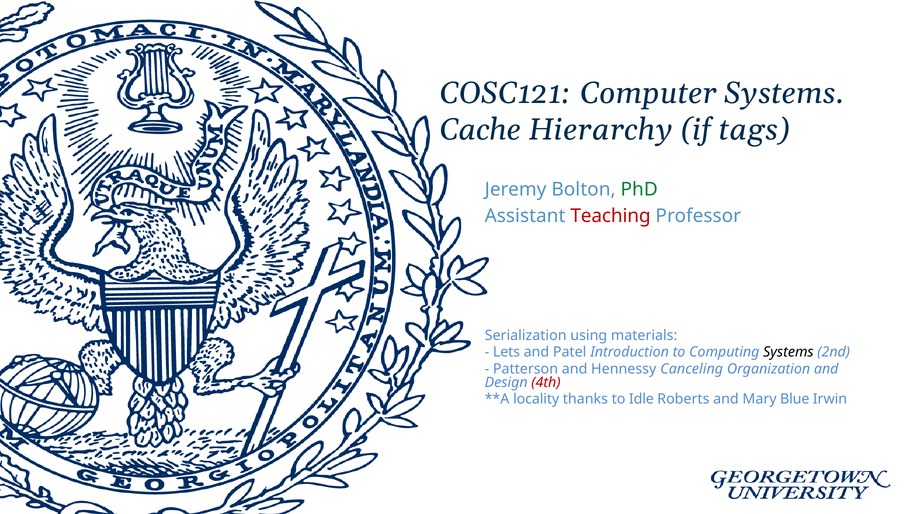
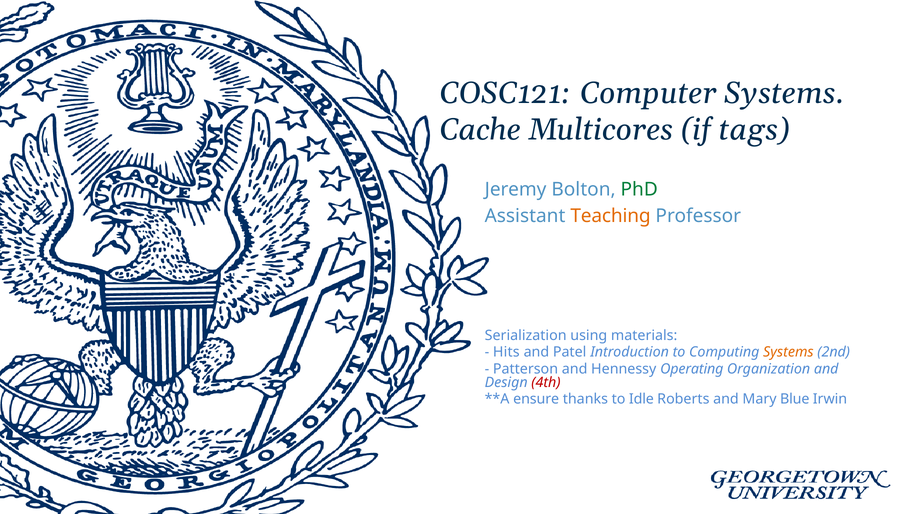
Hierarchy: Hierarchy -> Multicores
Teaching colour: red -> orange
Lets: Lets -> Hits
Systems at (788, 352) colour: black -> orange
Canceling: Canceling -> Operating
locality: locality -> ensure
